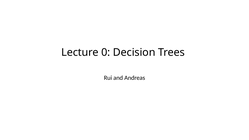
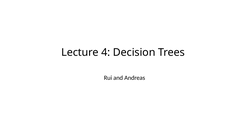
0: 0 -> 4
